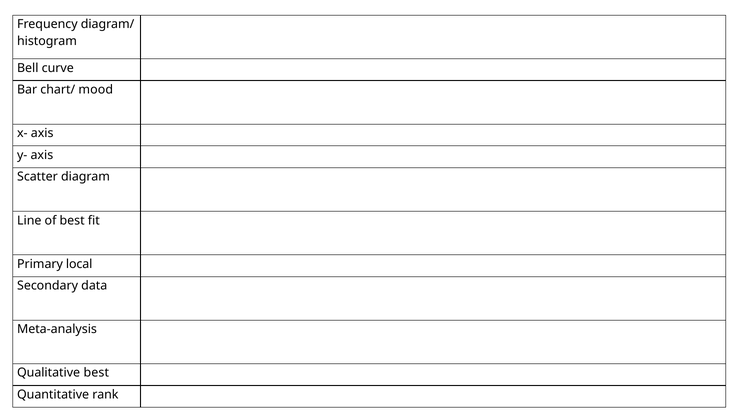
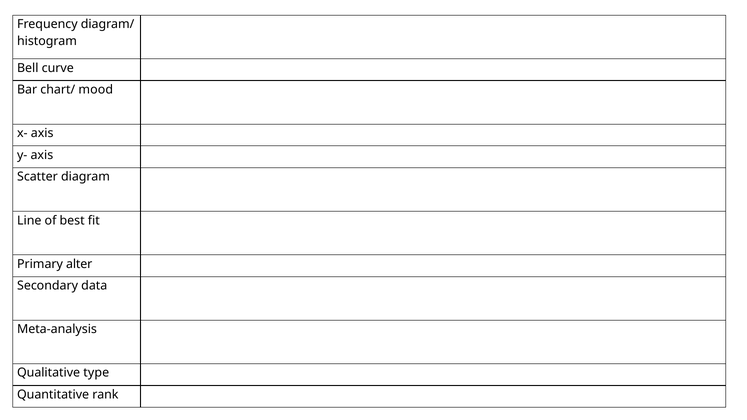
local: local -> alter
Qualitative best: best -> type
